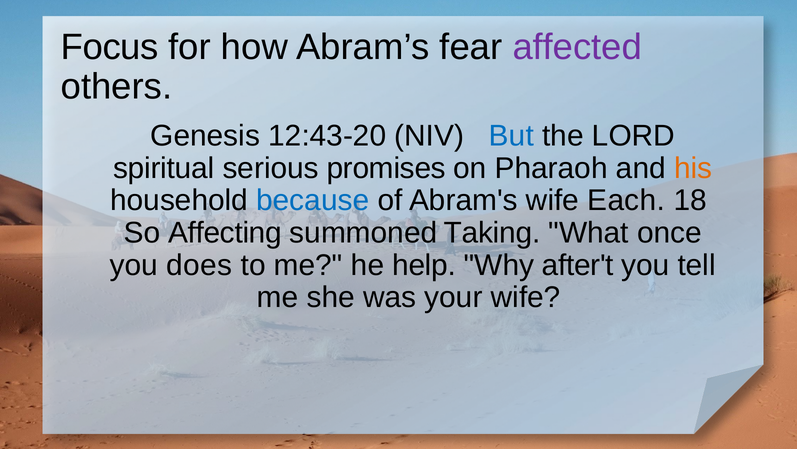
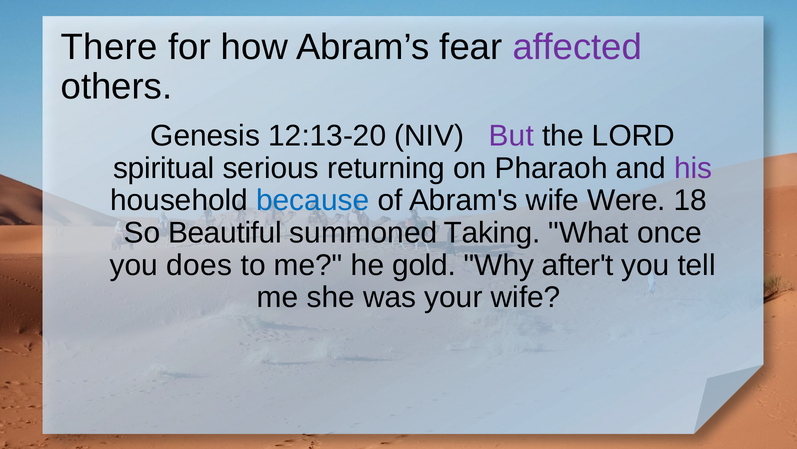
Focus: Focus -> There
12:43-20: 12:43-20 -> 12:13-20
But colour: blue -> purple
promises: promises -> returning
his colour: orange -> purple
Each: Each -> Were
Affecting: Affecting -> Beautiful
help: help -> gold
